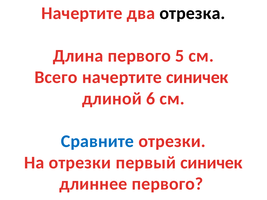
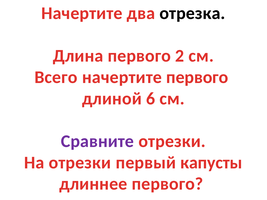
5: 5 -> 2
начертите синичек: синичек -> первого
Сравните colour: blue -> purple
первый синичек: синичек -> капусты
